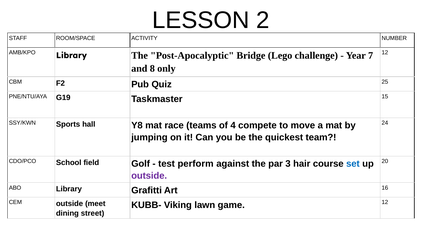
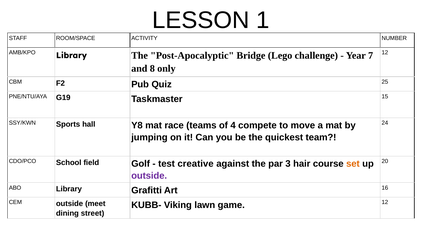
2: 2 -> 1
perform: perform -> creative
set colour: blue -> orange
